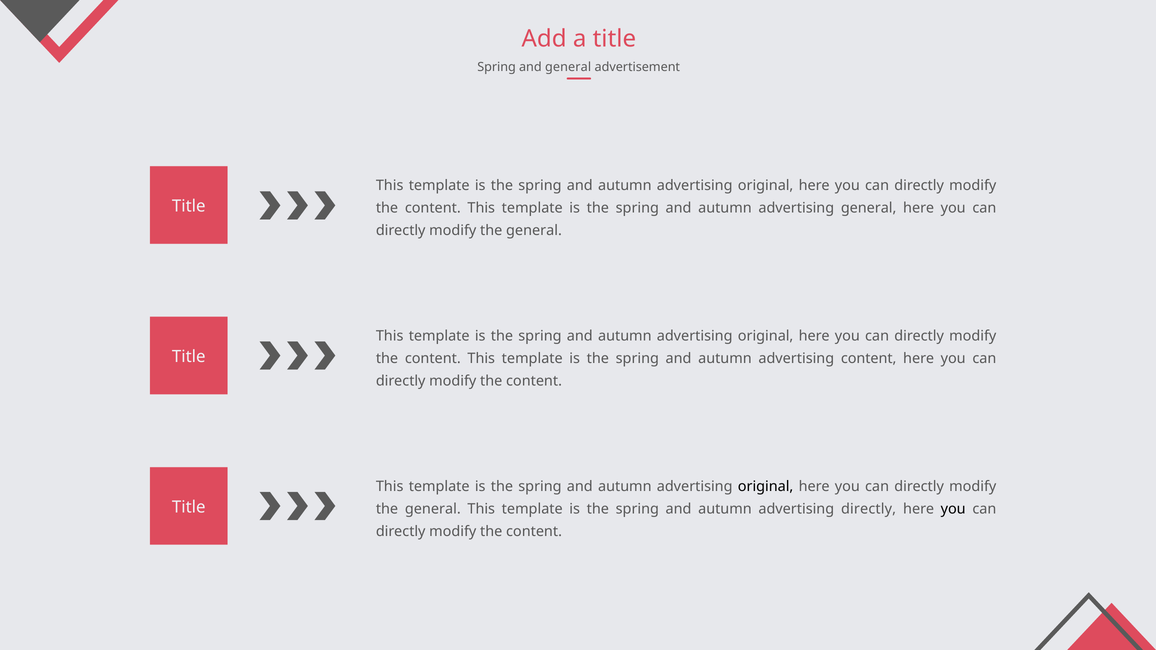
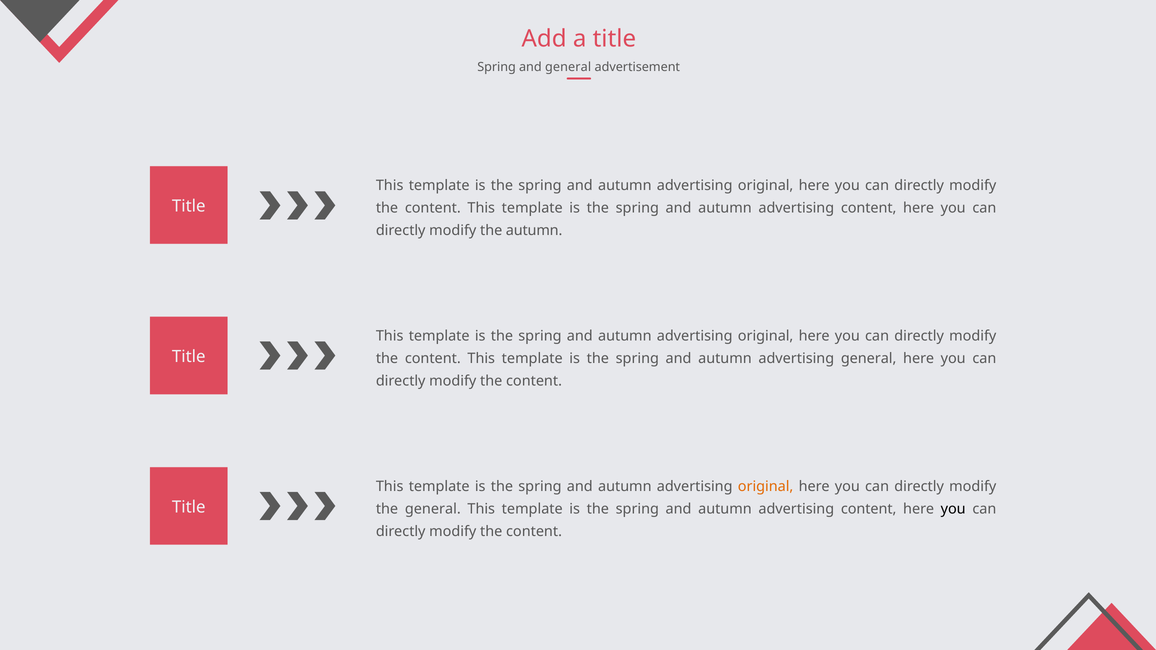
general at (869, 208): general -> content
general at (534, 231): general -> autumn
advertising content: content -> general
original at (766, 487) colour: black -> orange
directly at (869, 509): directly -> content
